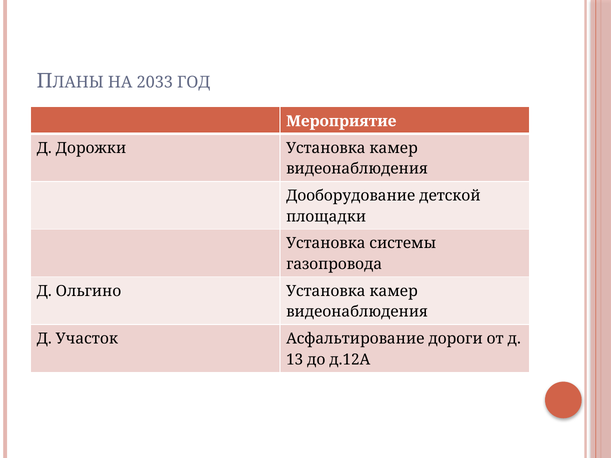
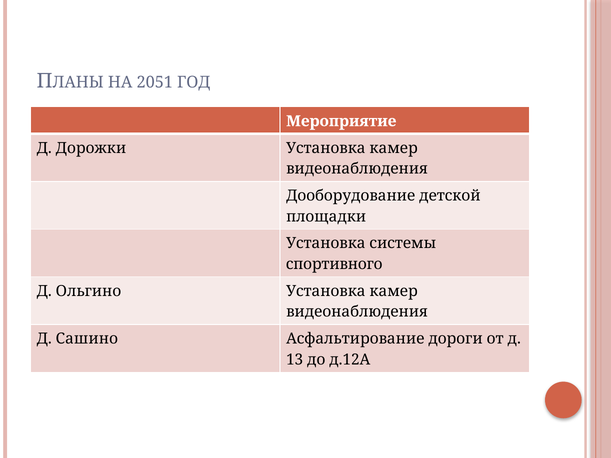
2033: 2033 -> 2051
газопровода: газопровода -> спортивного
Участок: Участок -> Сашино
